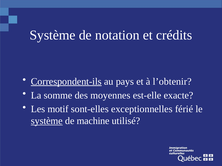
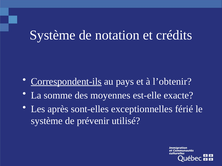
motif: motif -> après
système at (47, 121) underline: present -> none
machine: machine -> prévenir
